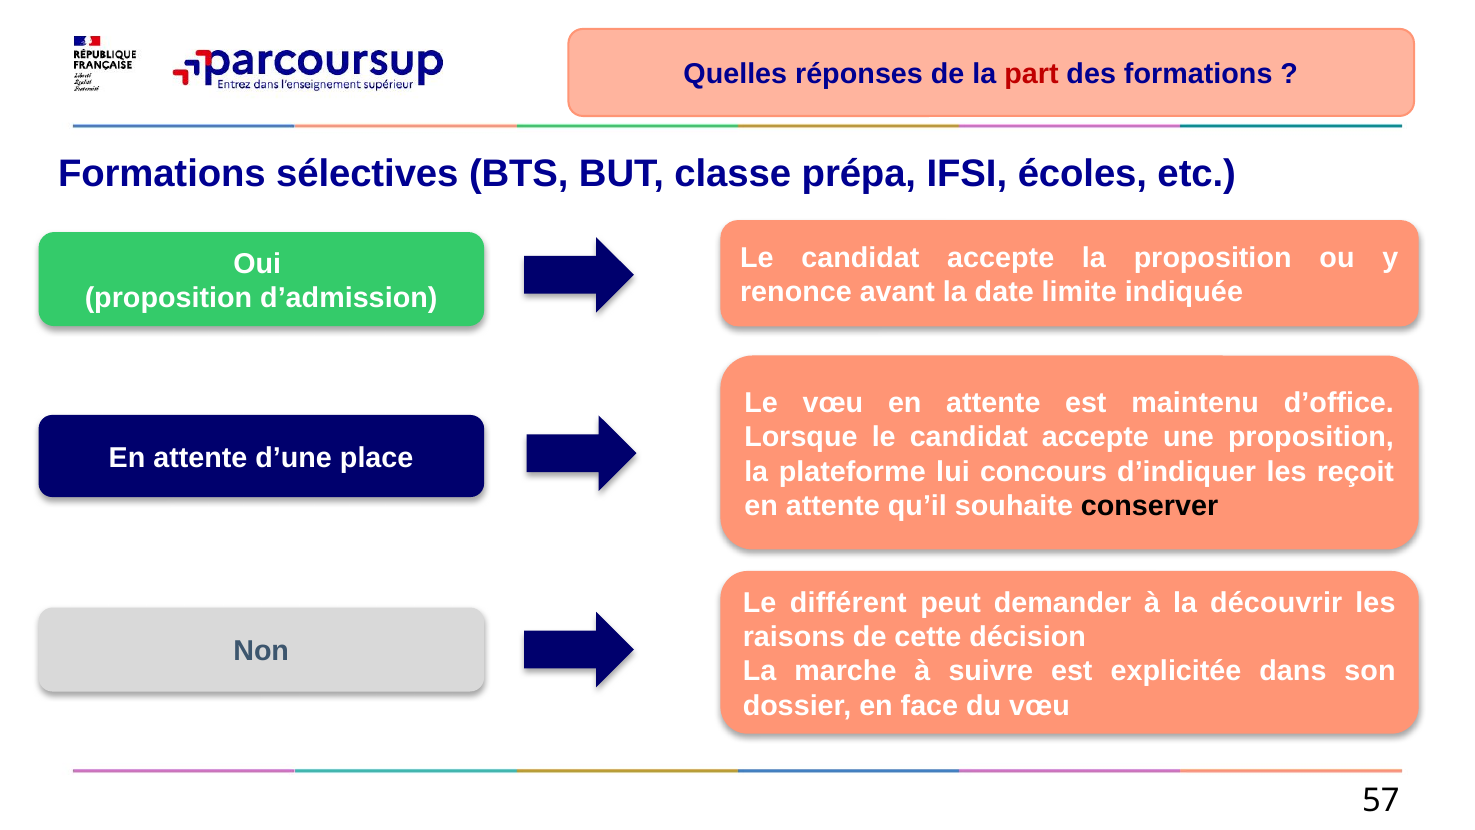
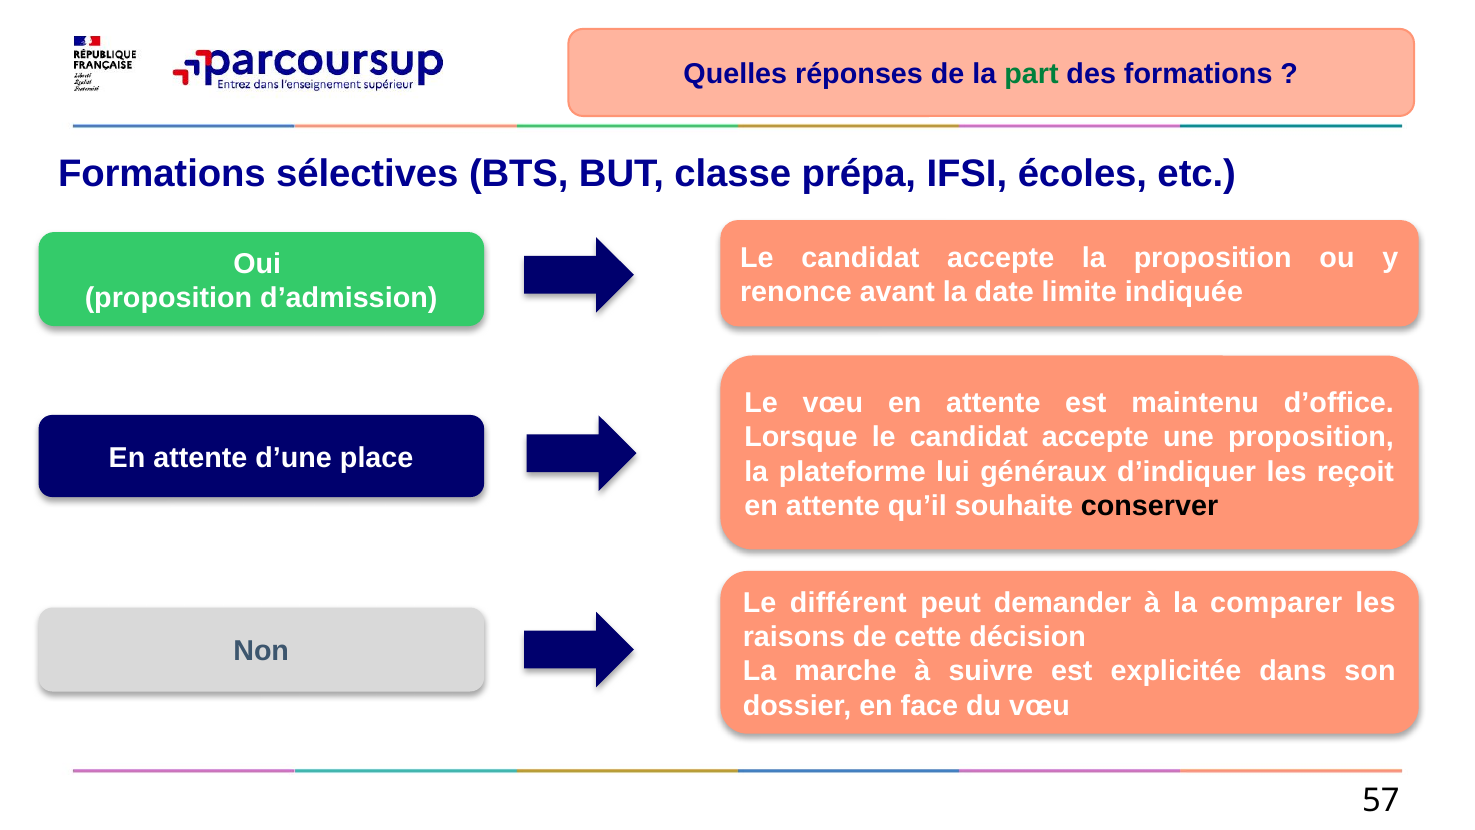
part colour: red -> green
concours: concours -> généraux
découvrir: découvrir -> comparer
